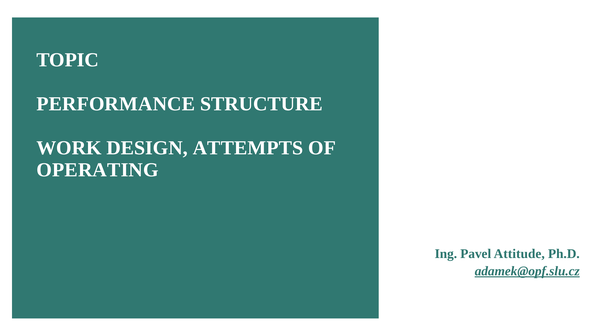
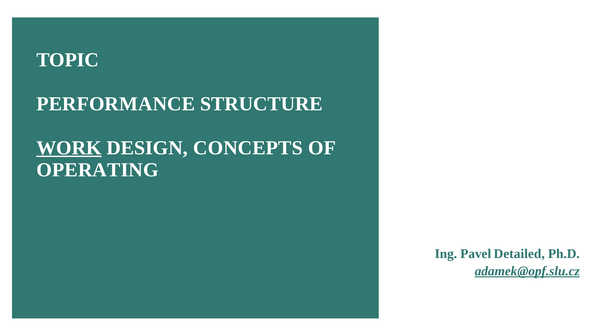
WORK underline: none -> present
ATTEMPTS: ATTEMPTS -> CONCEPTS
Attitude: Attitude -> Detailed
